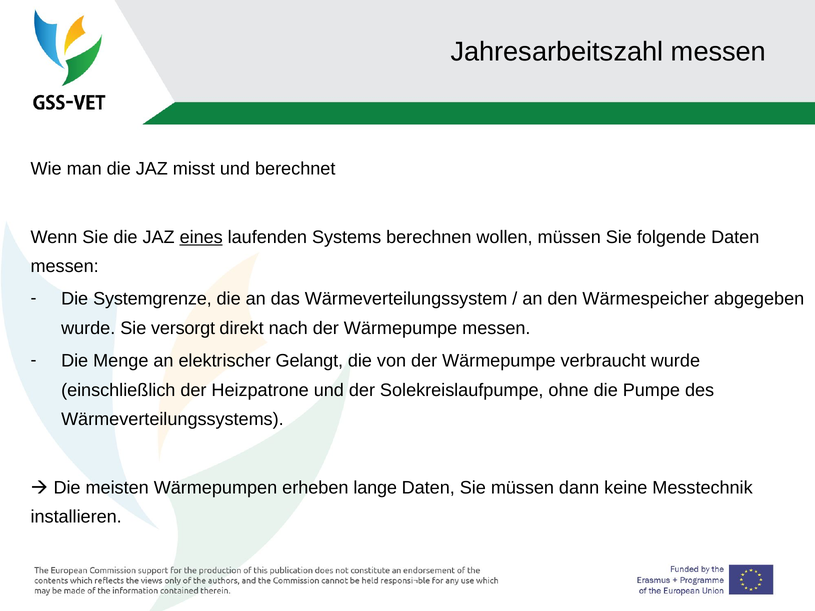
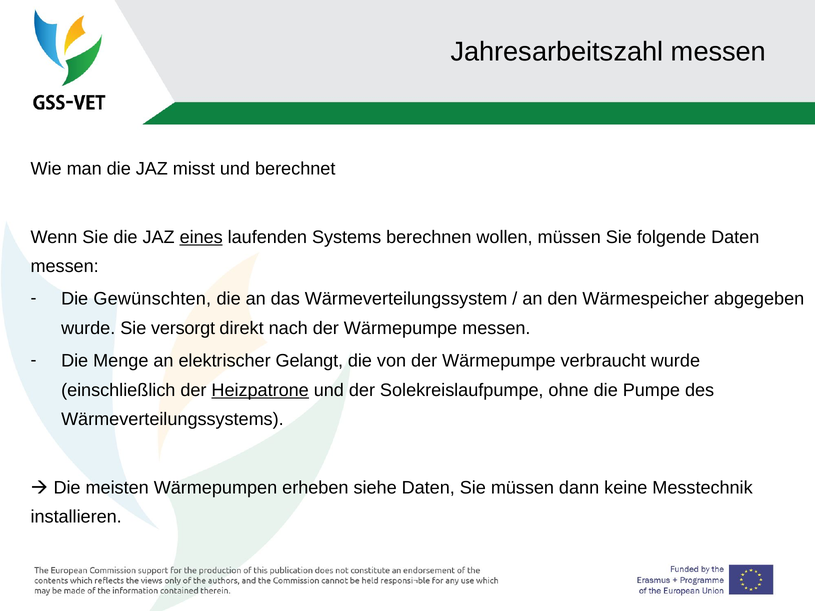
Systemgrenze: Systemgrenze -> Gewünschten
Heizpatrone underline: none -> present
lange: lange -> siehe
